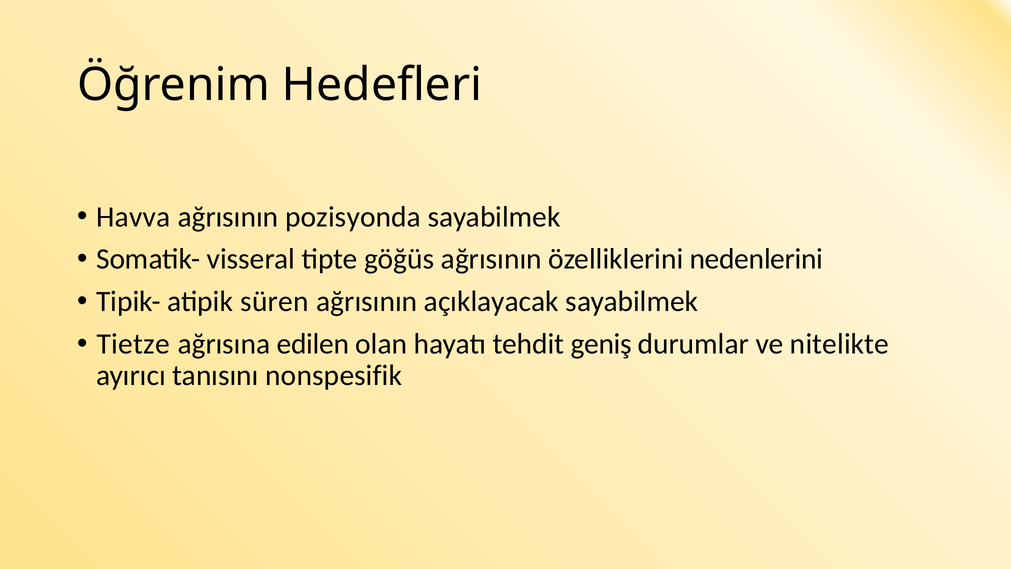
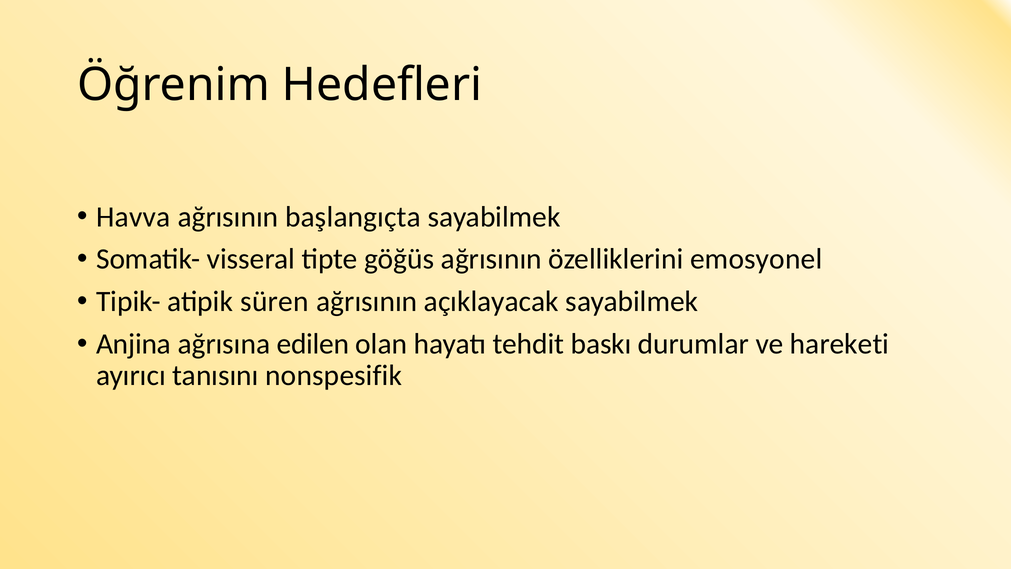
pozisyonda: pozisyonda -> başlangıçta
nedenlerini: nedenlerini -> emosyonel
Tietze: Tietze -> Anjina
geniş: geniş -> baskı
nitelikte: nitelikte -> hareketi
